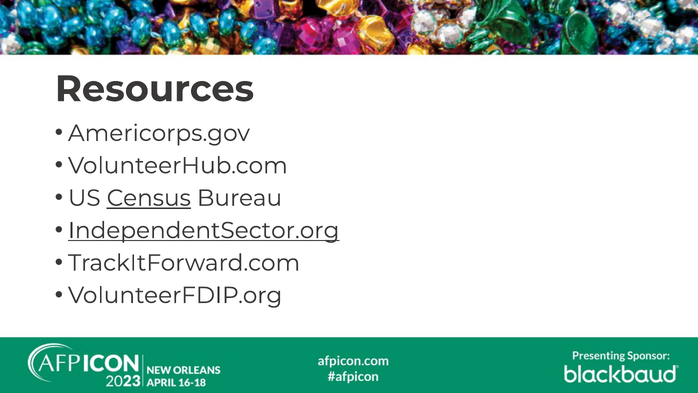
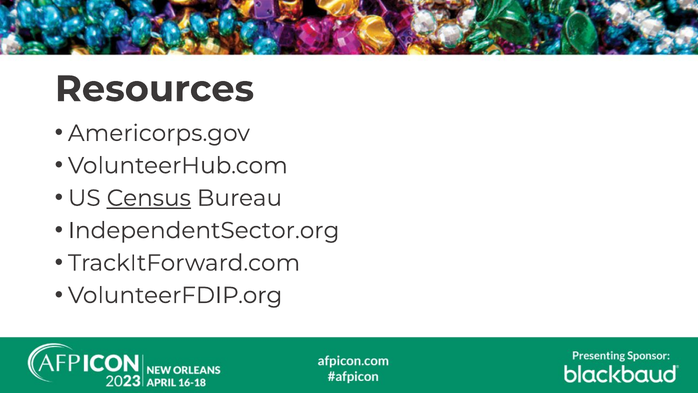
IndependentSector.org underline: present -> none
